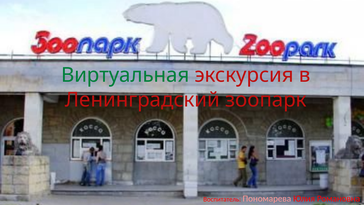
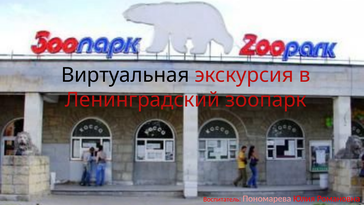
Виртуальная colour: green -> black
